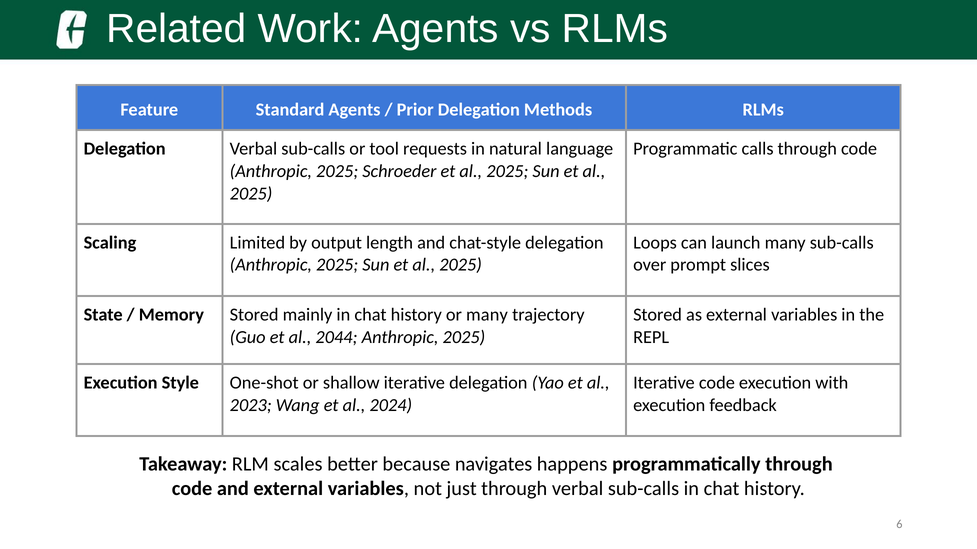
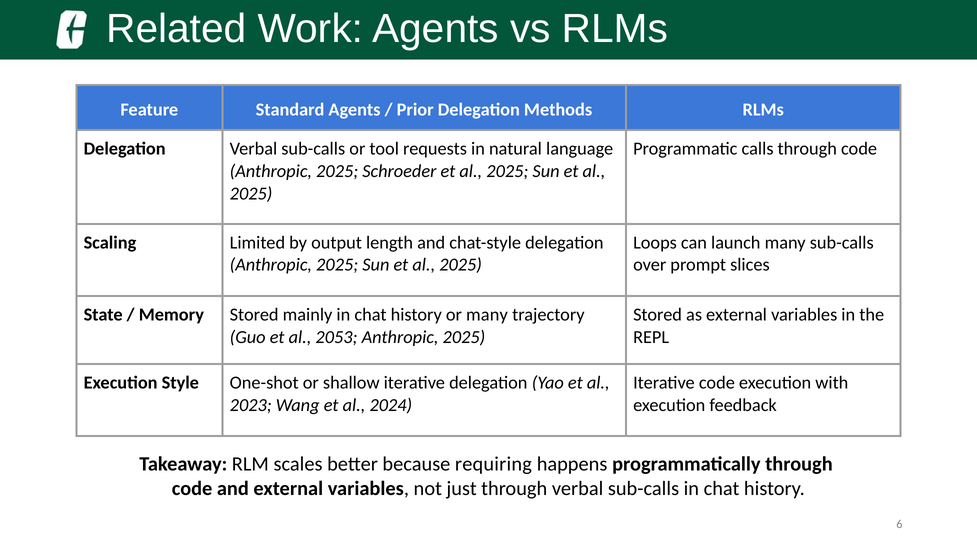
2044: 2044 -> 2053
navigates: navigates -> requiring
